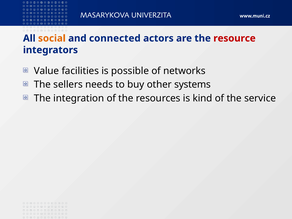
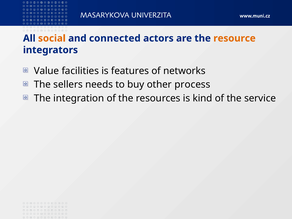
resource colour: red -> orange
possible: possible -> features
systems: systems -> process
